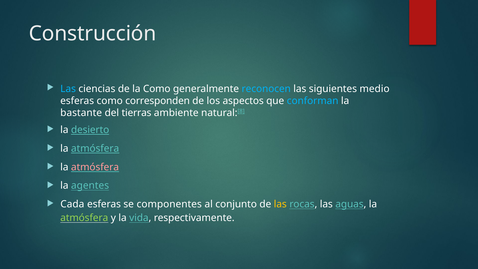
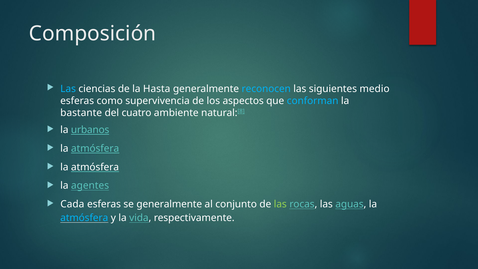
Construcción: Construcción -> Composición
la Como: Como -> Hasta
corresponden: corresponden -> supervivencia
tierras: tierras -> cuatro
desierto: desierto -> urbanos
atmósfera at (95, 167) colour: pink -> white
se componentes: componentes -> generalmente
las at (280, 204) colour: yellow -> light green
atmósfera at (84, 218) colour: light green -> light blue
